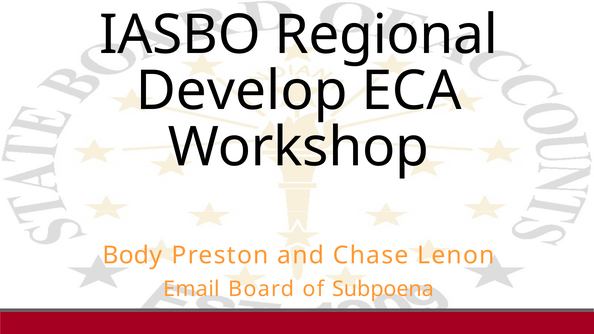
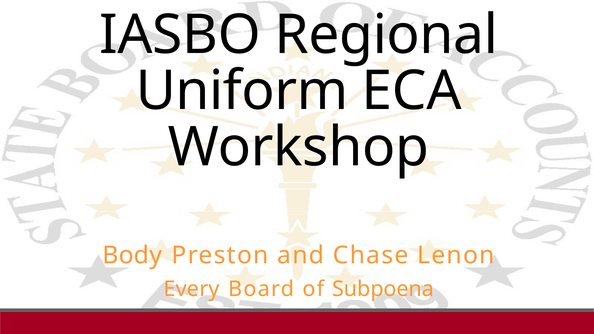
Develop: Develop -> Uniform
Email: Email -> Every
